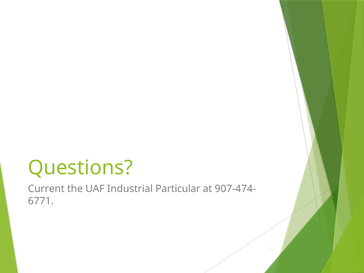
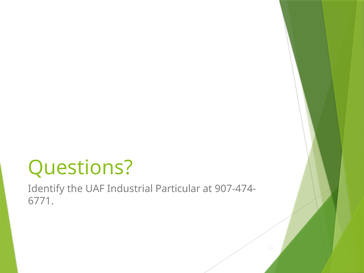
Current: Current -> Identify
